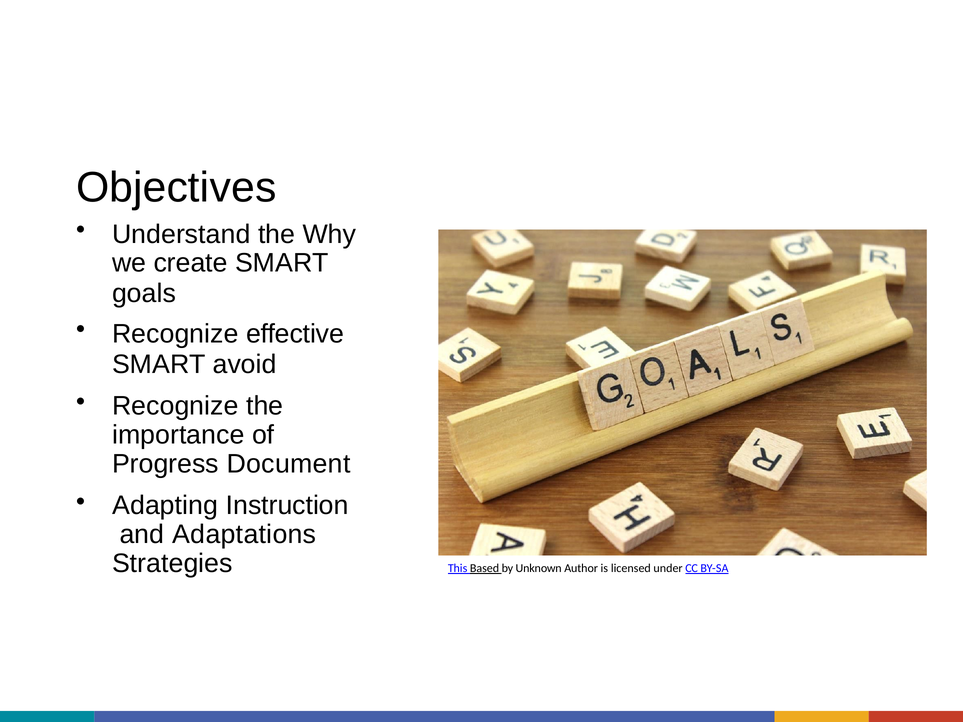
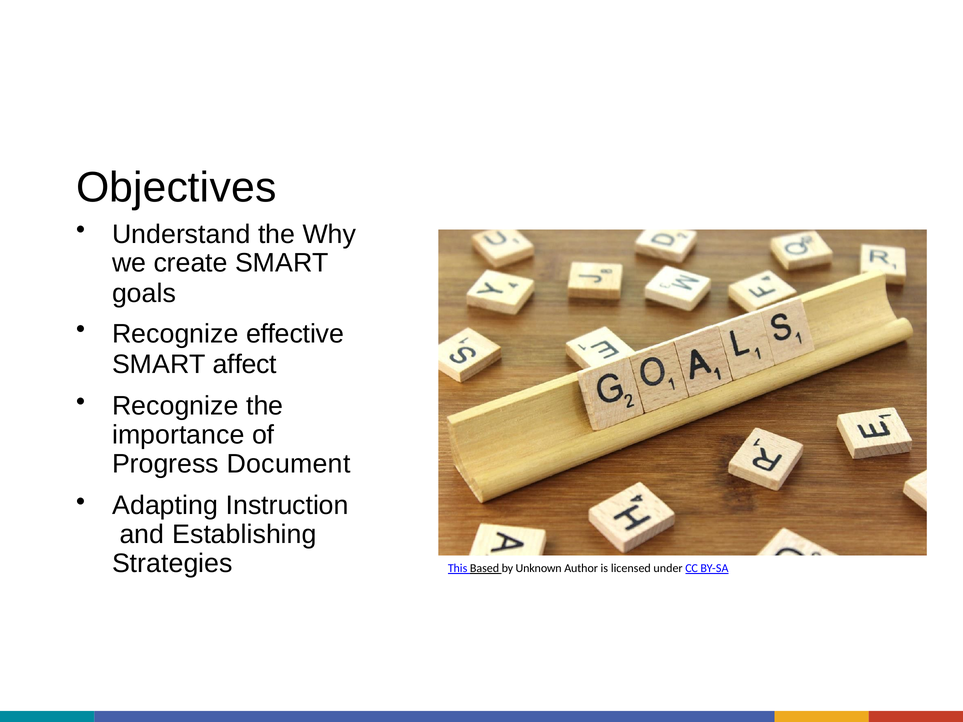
avoid: avoid -> affect
Adaptations: Adaptations -> Establishing
